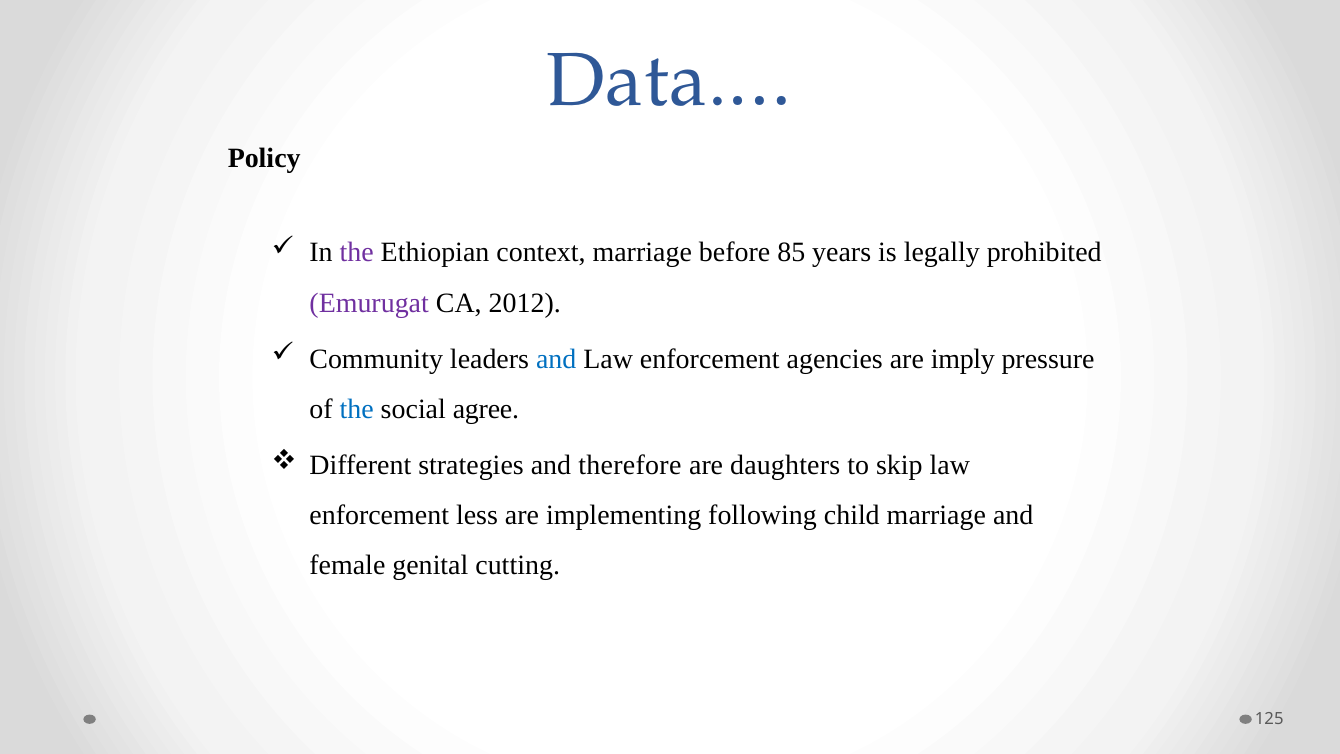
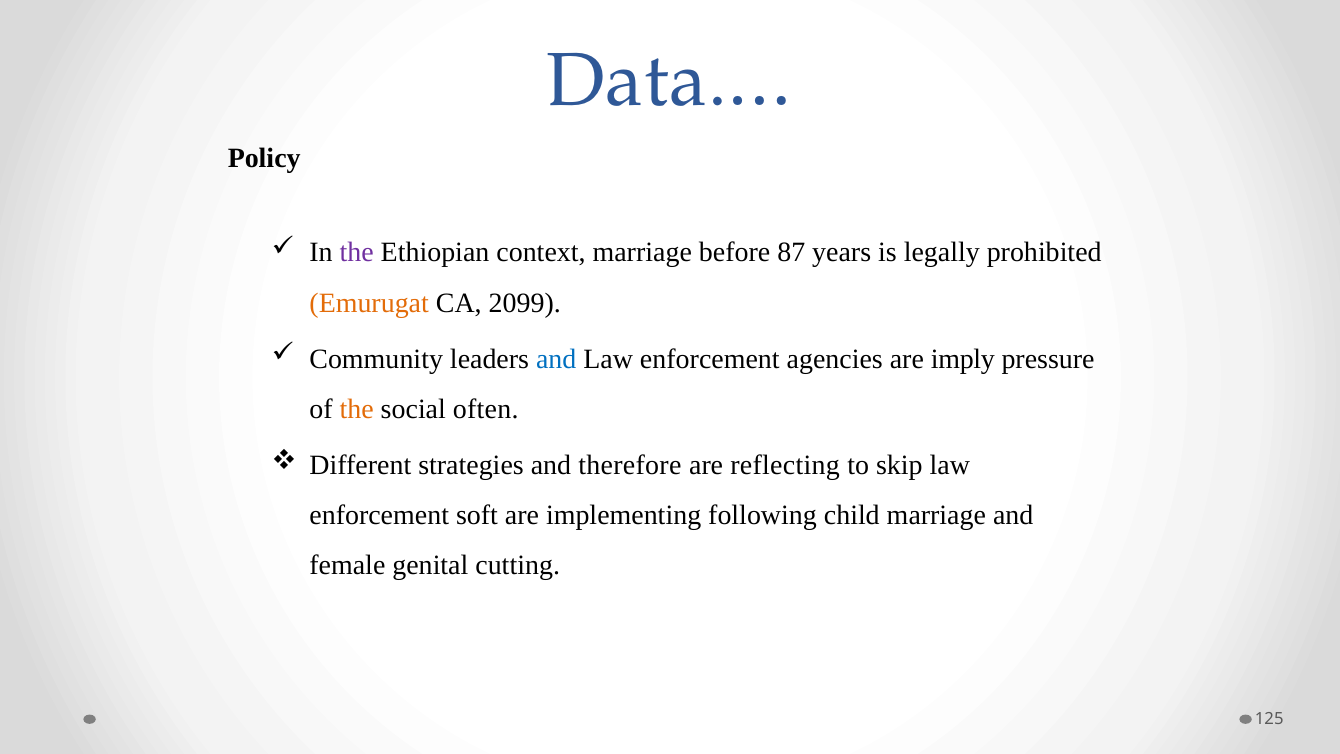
85: 85 -> 87
Emurugat colour: purple -> orange
2012: 2012 -> 2099
the at (357, 409) colour: blue -> orange
agree: agree -> often
daughters: daughters -> reflecting
less: less -> soft
